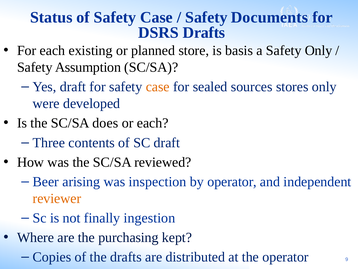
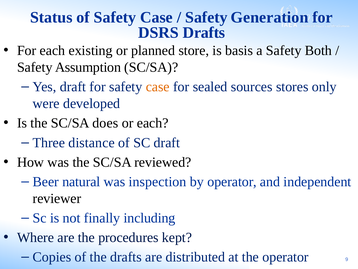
Documents: Documents -> Generation
Safety Only: Only -> Both
contents: contents -> distance
arising: arising -> natural
reviewer colour: orange -> black
ingestion: ingestion -> including
purchasing: purchasing -> procedures
